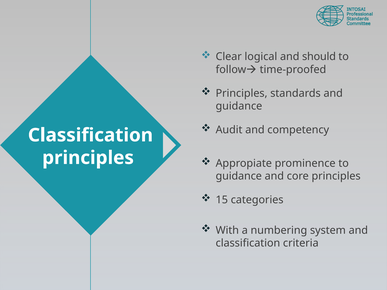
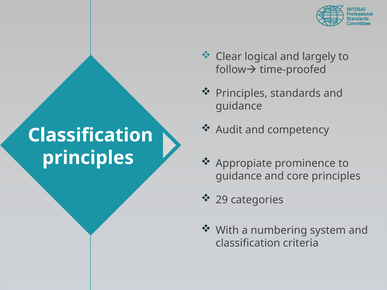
should: should -> largely
15: 15 -> 29
